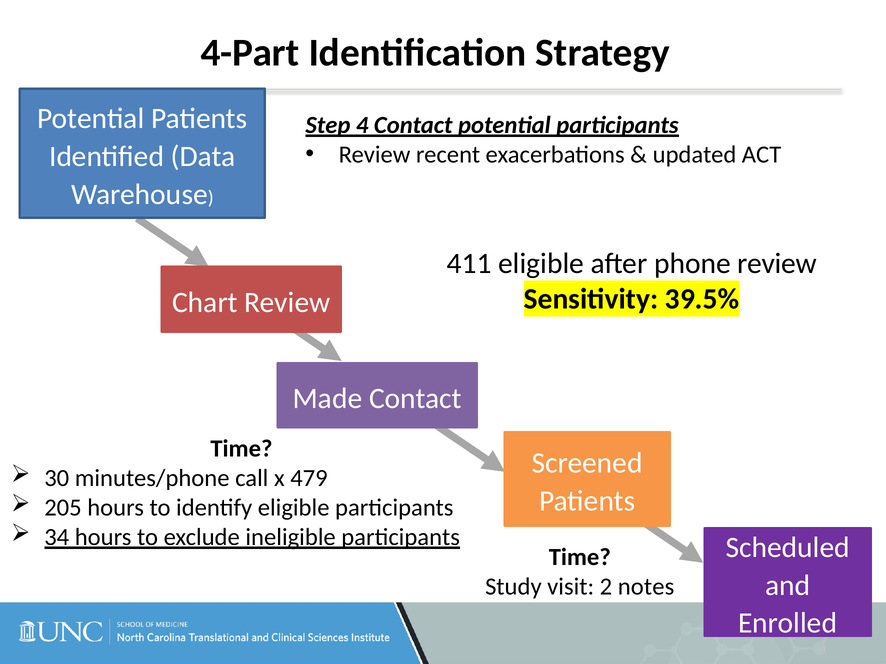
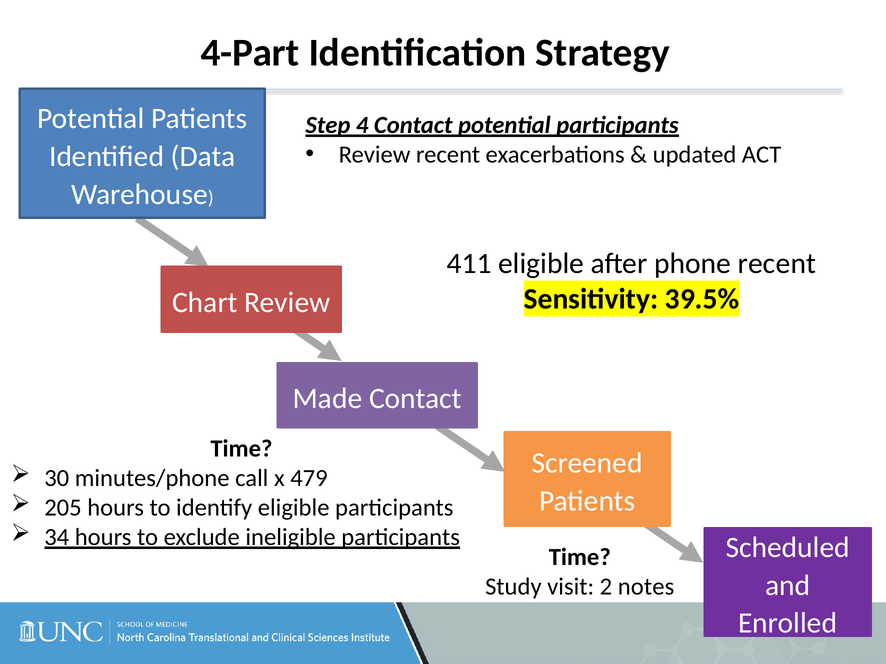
phone review: review -> recent
